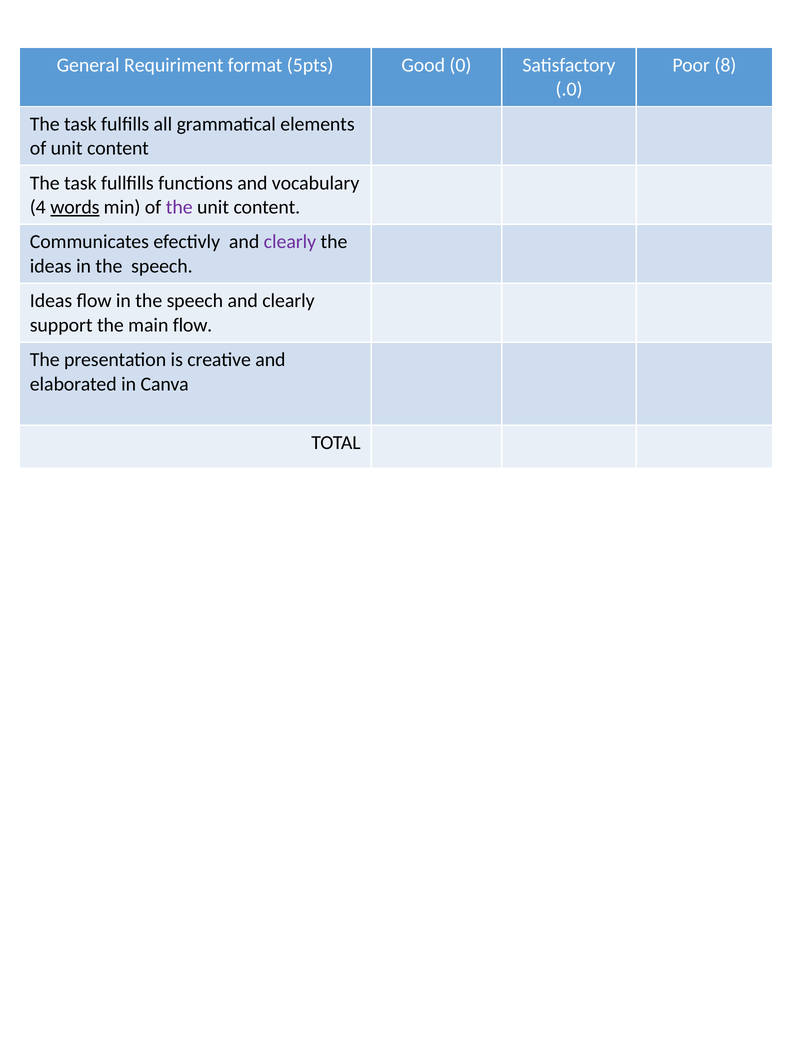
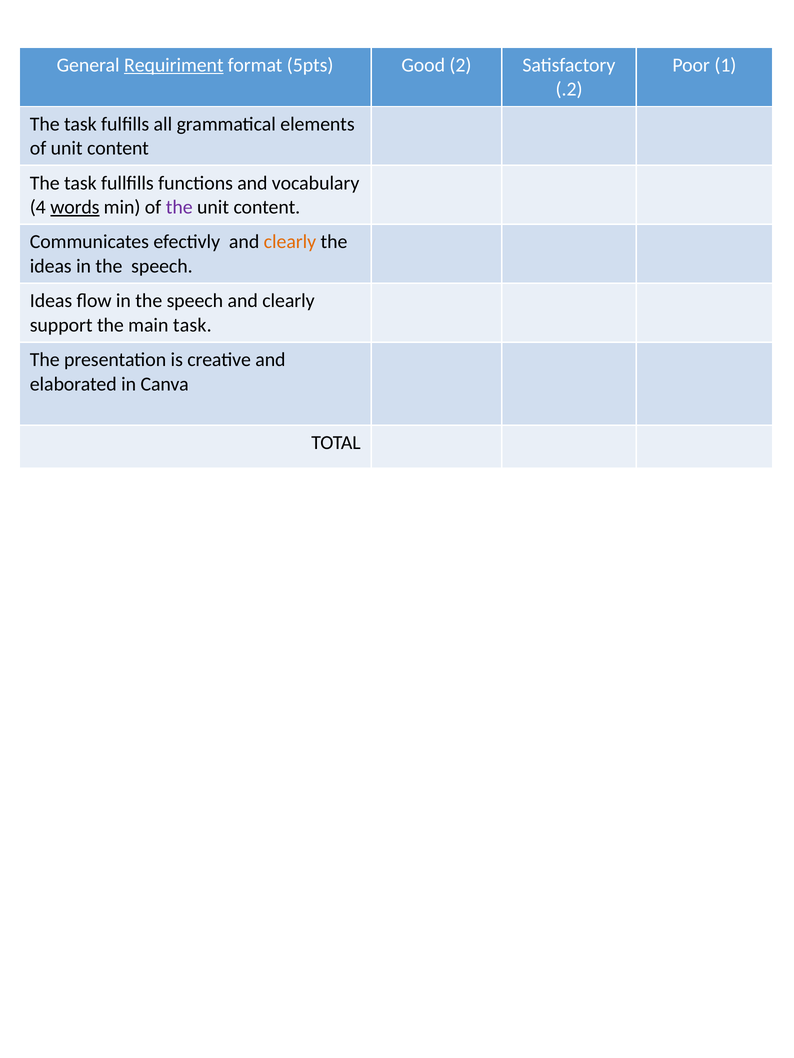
Requiriment underline: none -> present
0: 0 -> 2
8: 8 -> 1
.0: .0 -> .2
clearly at (290, 242) colour: purple -> orange
main flow: flow -> task
